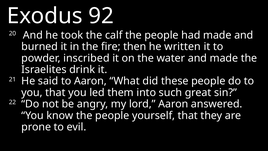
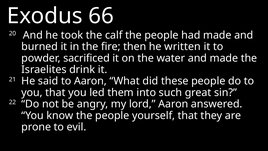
92: 92 -> 66
inscribed: inscribed -> sacrificed
